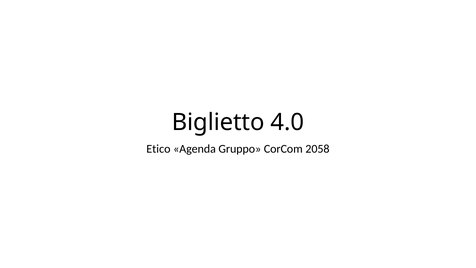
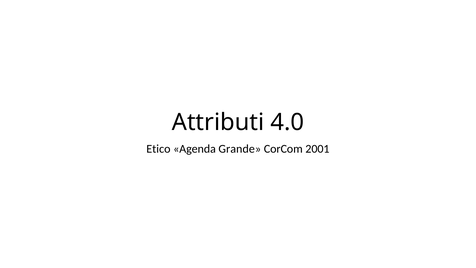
Biglietto: Biglietto -> Attributi
Gruppo: Gruppo -> Grande
2058: 2058 -> 2001
